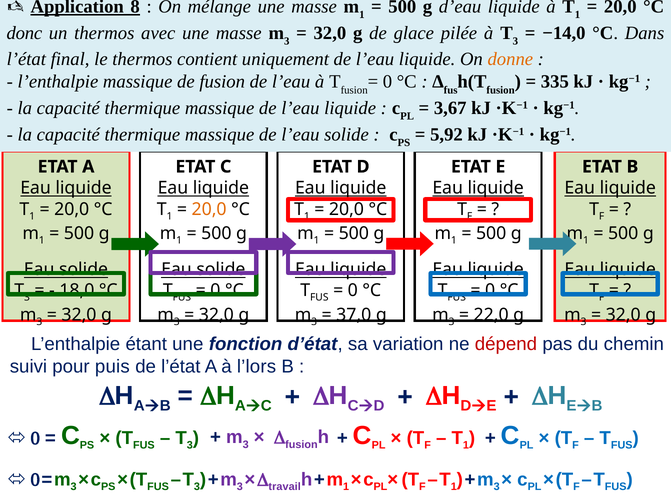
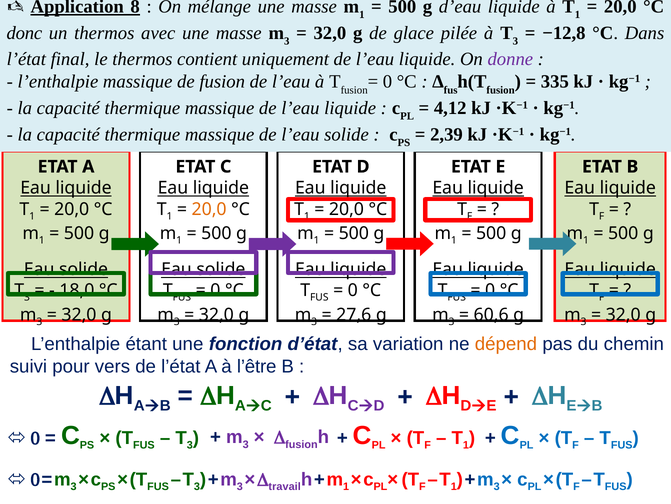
−14,0: −14,0 -> −12,8
donne colour: orange -> purple
3,67: 3,67 -> 4,12
5,92: 5,92 -> 2,39
37,0: 37,0 -> 27,6
22,0: 22,0 -> 60,6
dépend colour: red -> orange
puis: puis -> vers
l’lors: l’lors -> l’être
